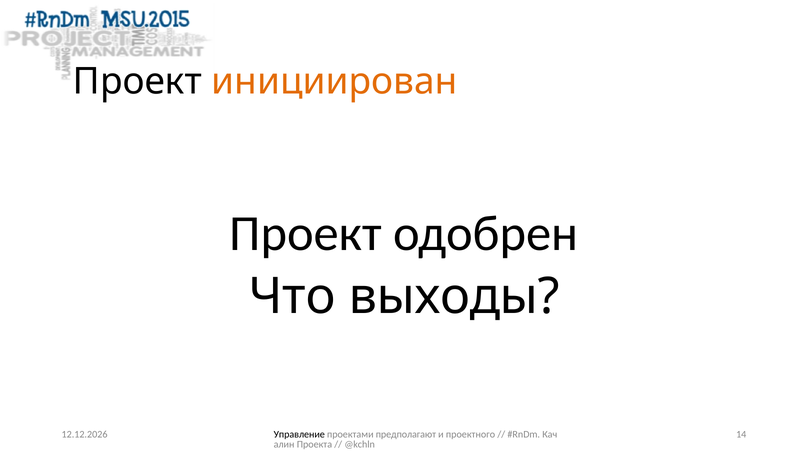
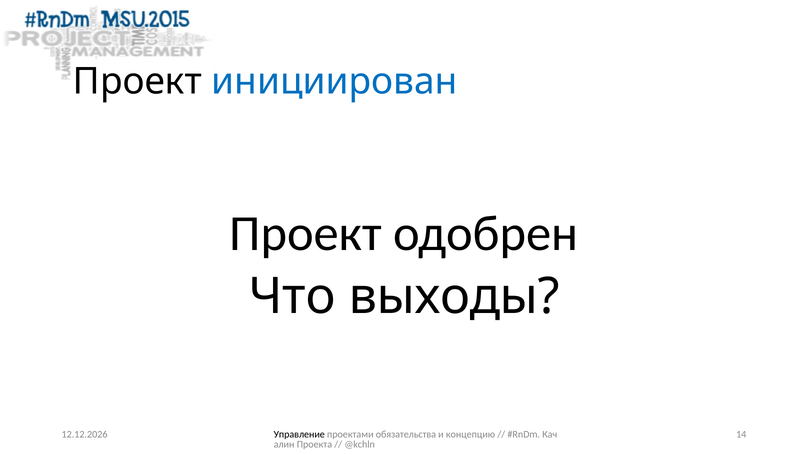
инициирован colour: orange -> blue
предполагают: предполагают -> обязательства
проектного: проектного -> концепцию
